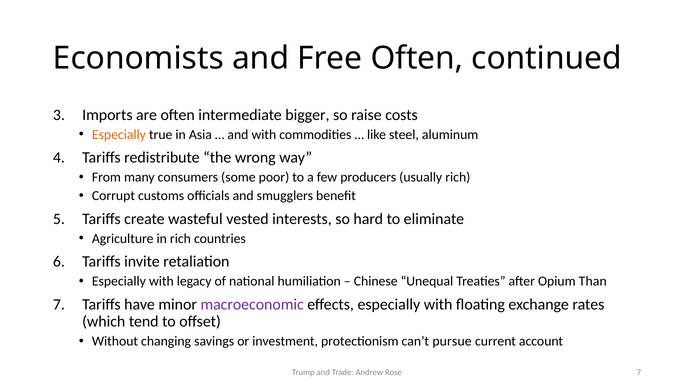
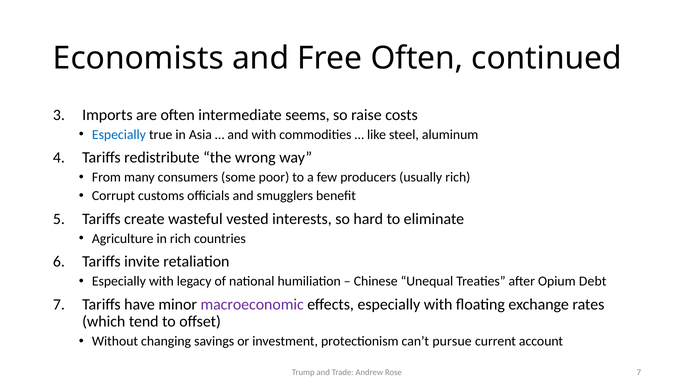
bigger: bigger -> seems
Especially at (119, 135) colour: orange -> blue
Than: Than -> Debt
